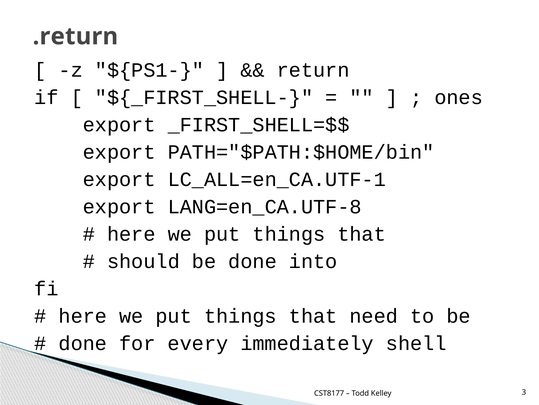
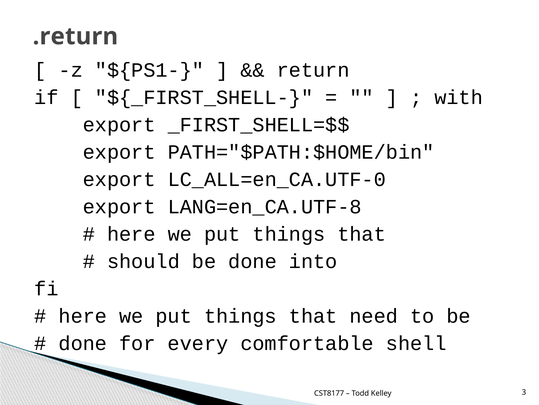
ones: ones -> with
LC_ALL=en_CA.UTF-1: LC_ALL=en_CA.UTF-1 -> LC_ALL=en_CA.UTF-0
immediately: immediately -> comfortable
